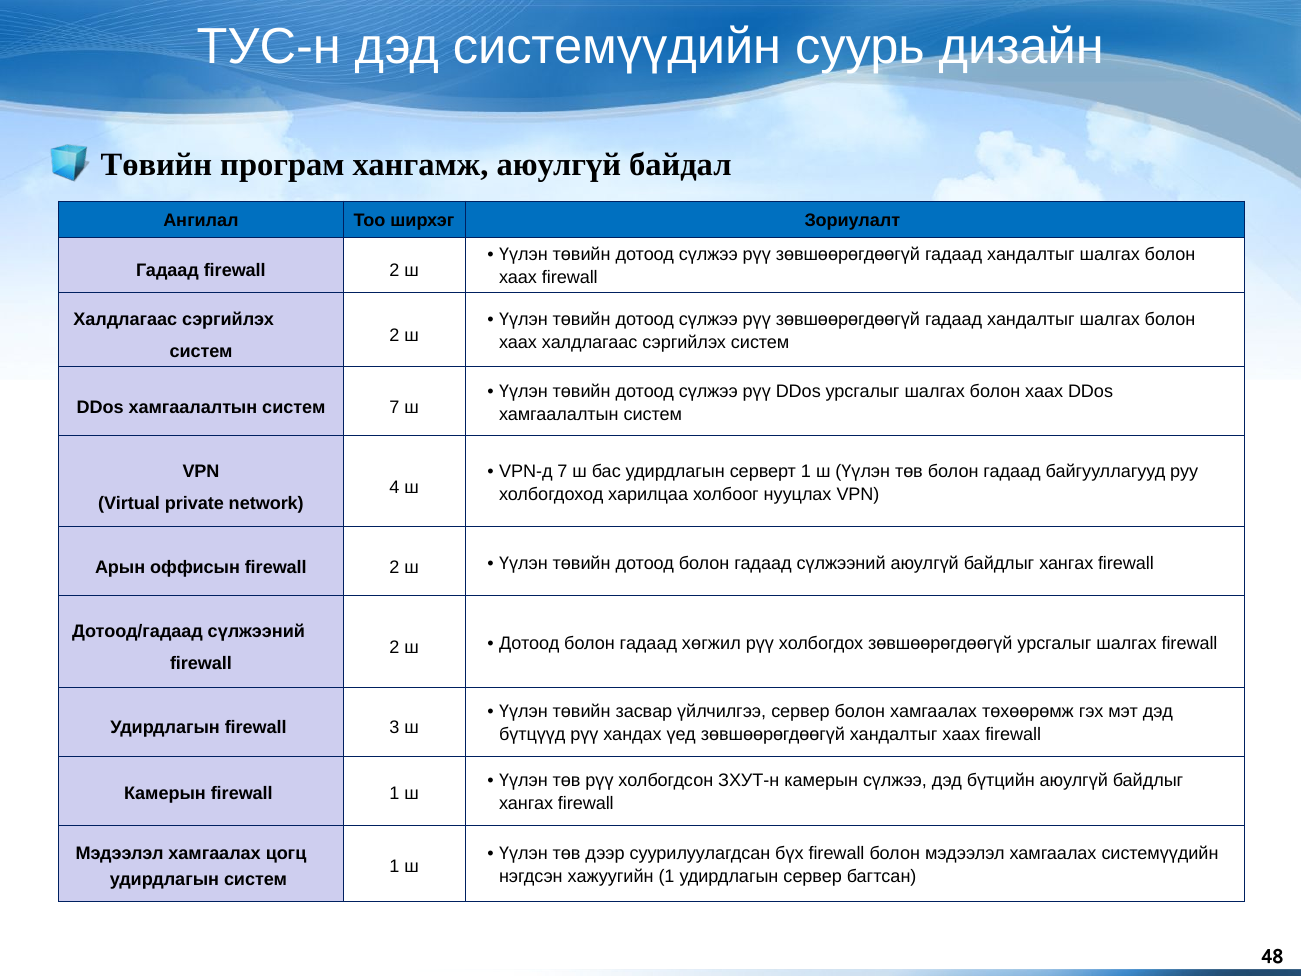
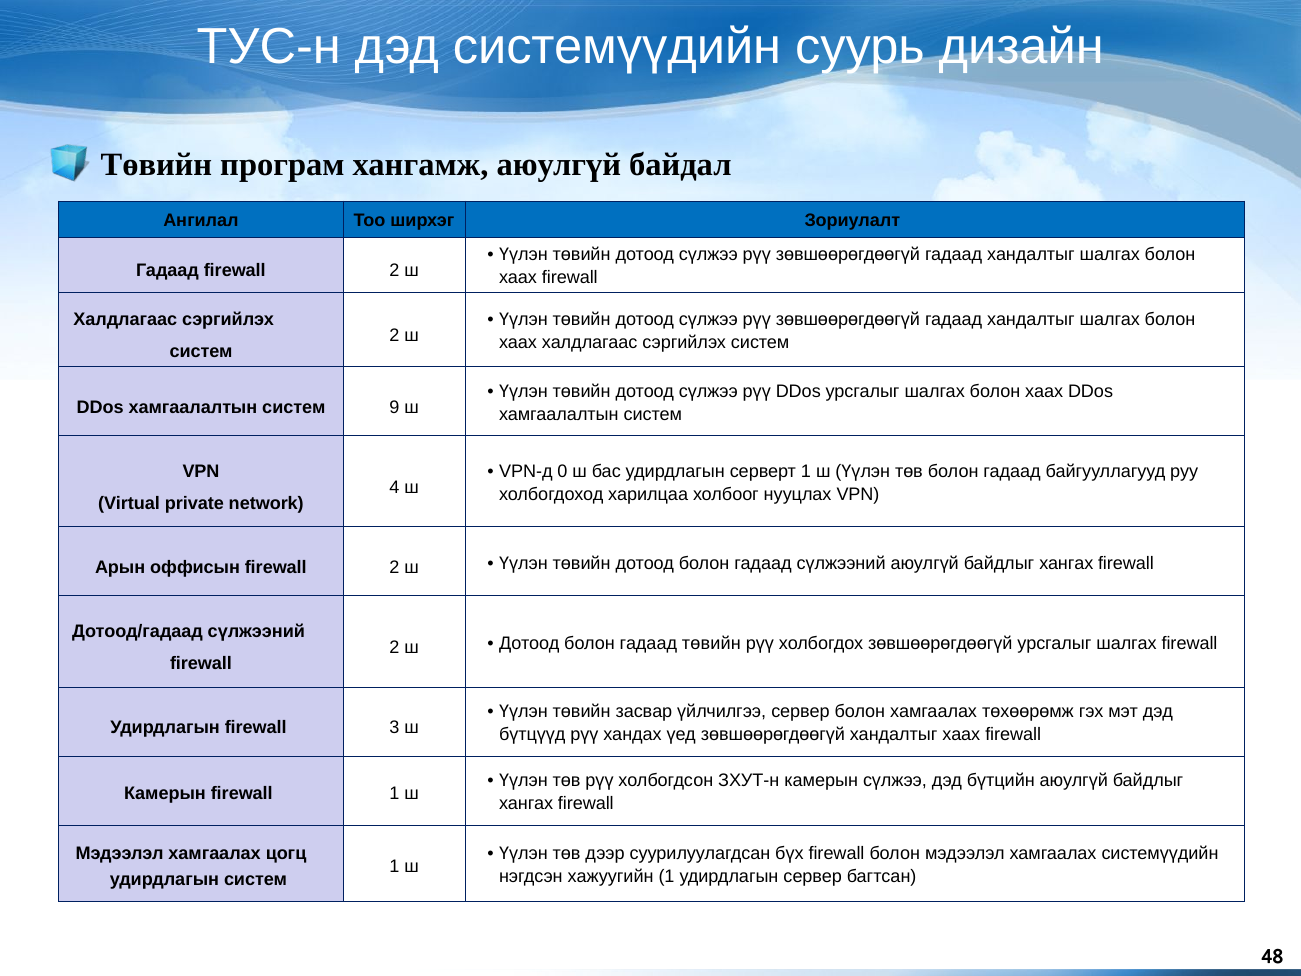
систем 7: 7 -> 9
VPN-д 7: 7 -> 0
гадаад хөгжил: хөгжил -> төвийн
